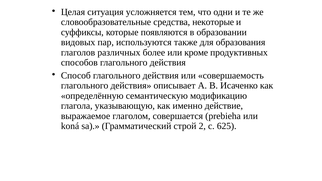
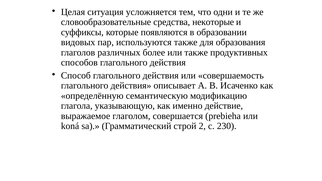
или кроме: кроме -> также
625: 625 -> 230
